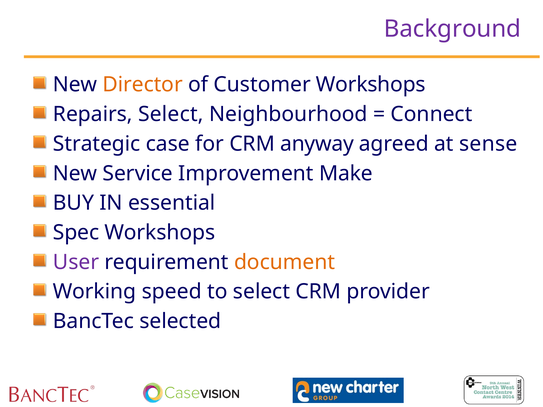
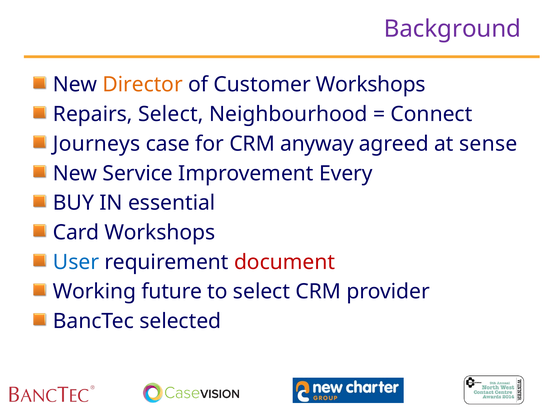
Strategic: Strategic -> Journeys
Make: Make -> Every
Spec: Spec -> Card
User colour: purple -> blue
document colour: orange -> red
speed: speed -> future
